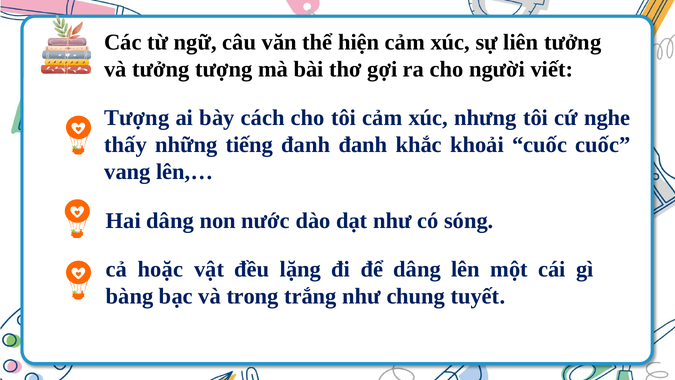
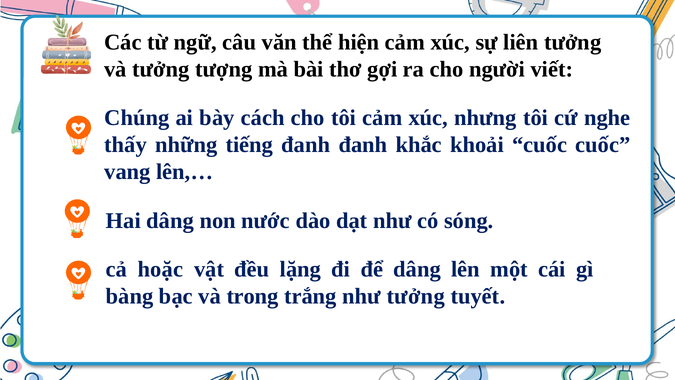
Tượng at (137, 118): Tượng -> Chúng
như chung: chung -> tưởng
